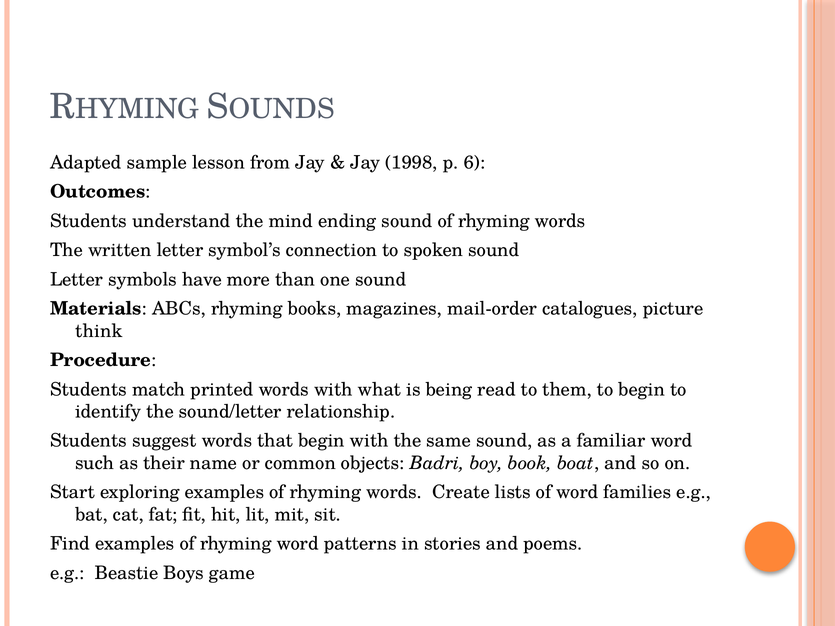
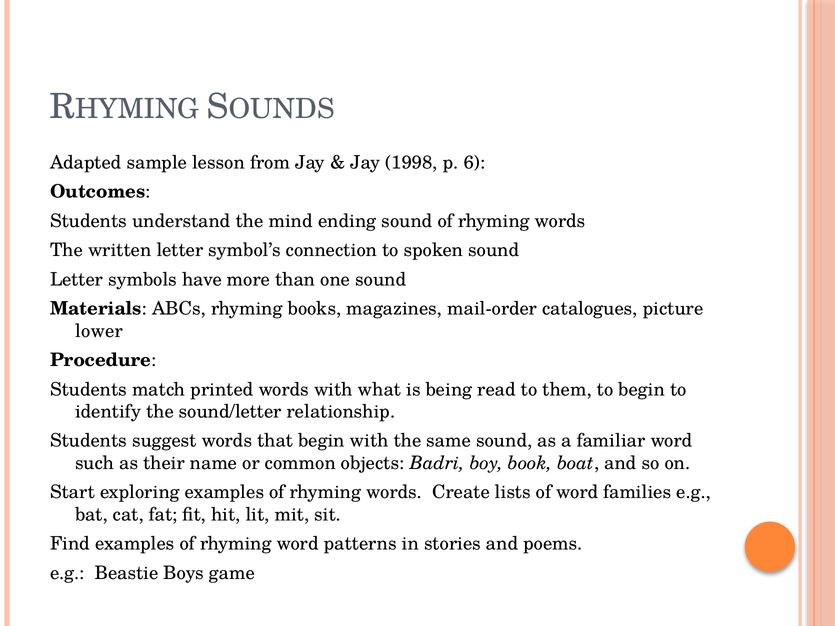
think: think -> lower
